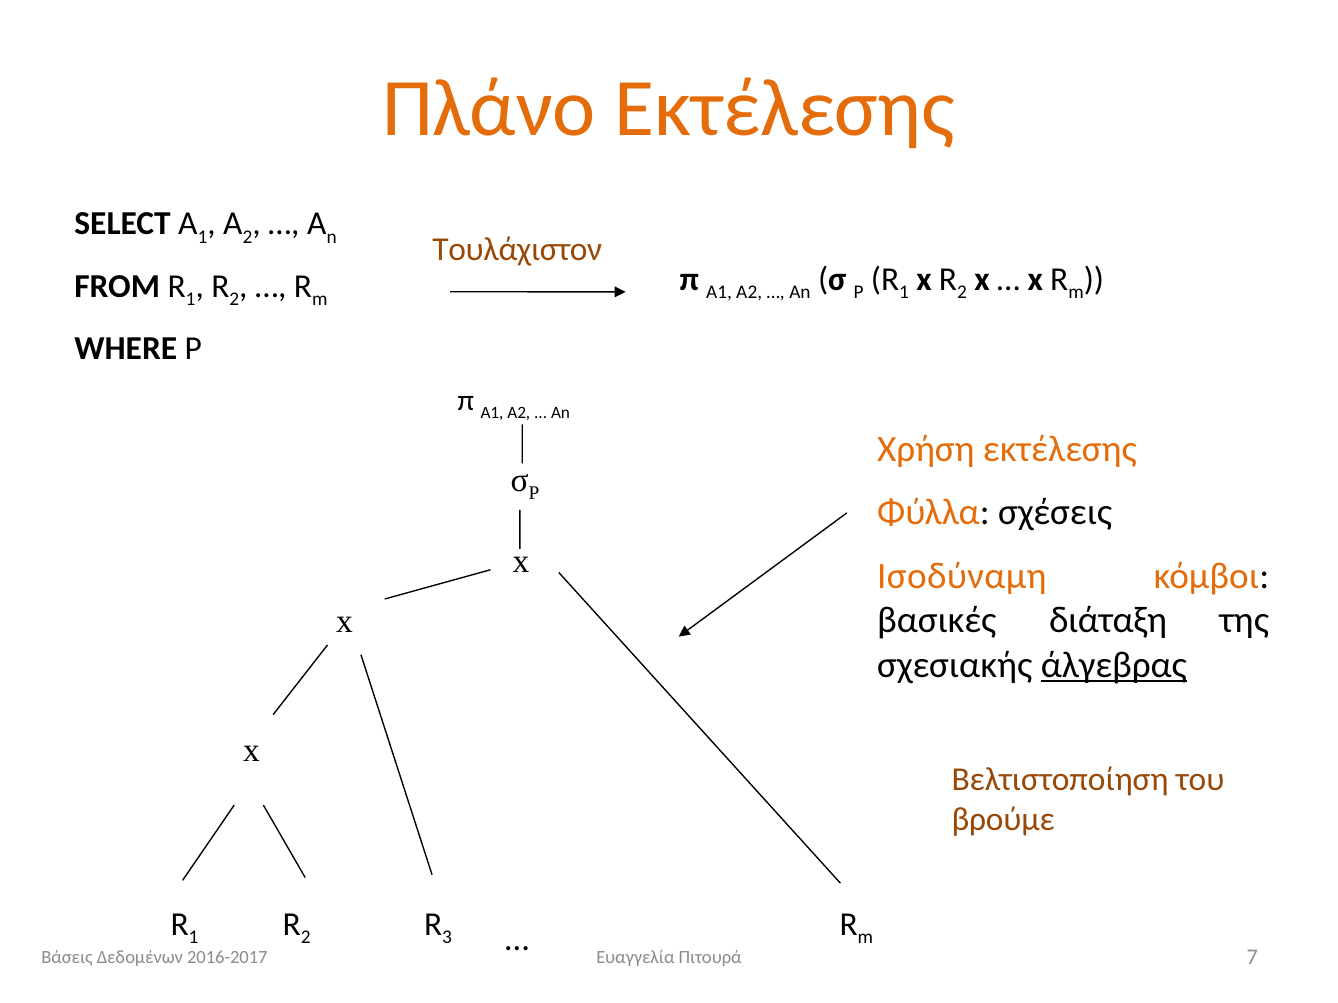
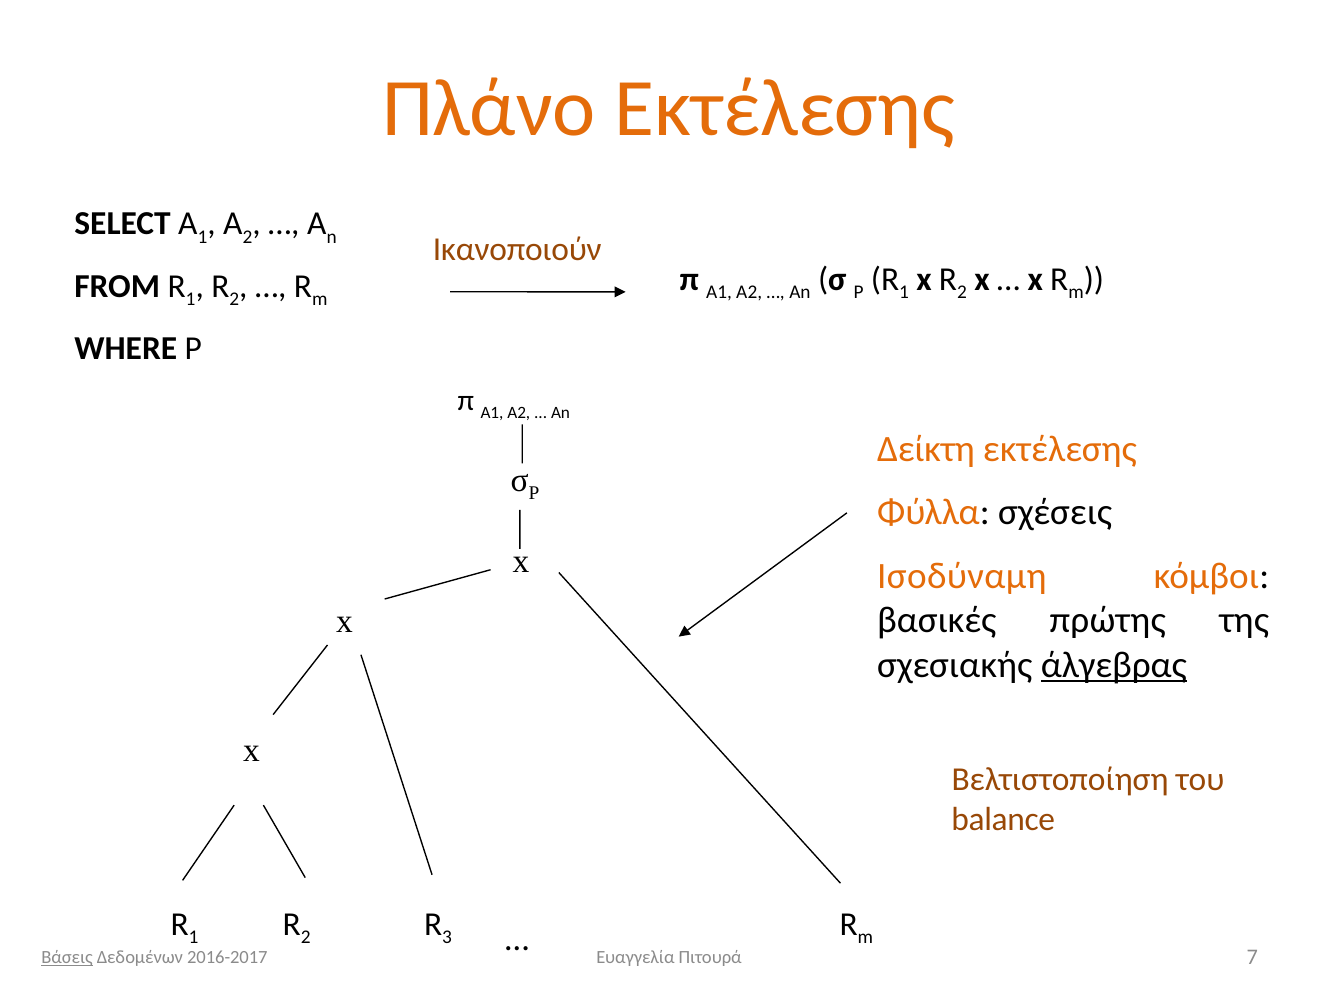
Τουλάχιστον: Τουλάχιστον -> Ικανοποιούν
Χρήση: Χρήση -> Δείκτη
διάταξη: διάταξη -> πρώτης
βρούμε: βρούμε -> balance
Βάσεις underline: none -> present
